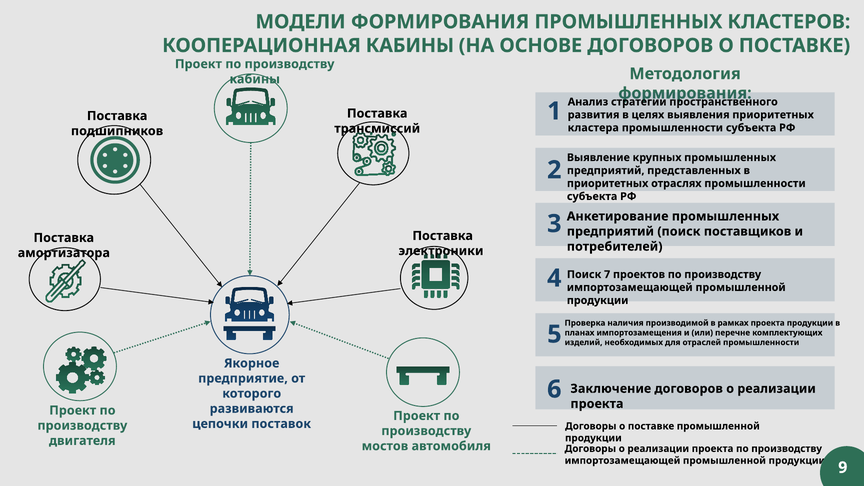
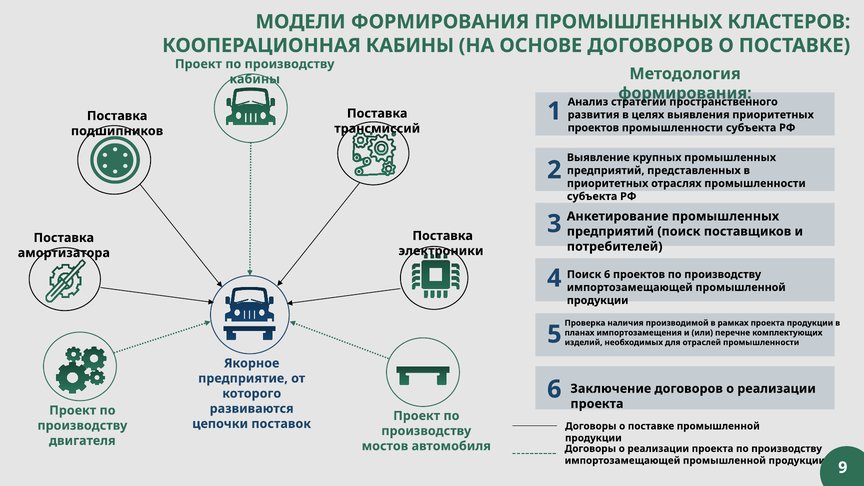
кластера at (593, 128): кластера -> проектов
7 at (607, 274): 7 -> 6
